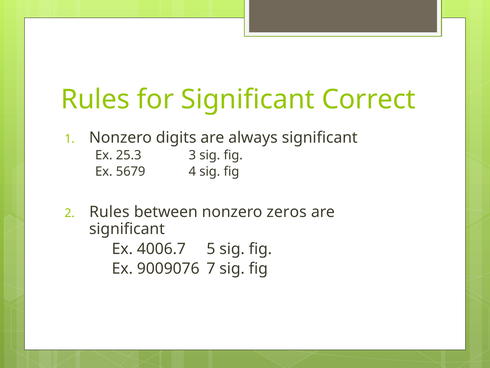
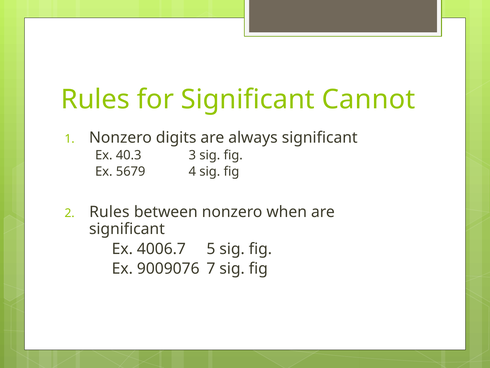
Correct: Correct -> Cannot
25.3: 25.3 -> 40.3
zeros: zeros -> when
